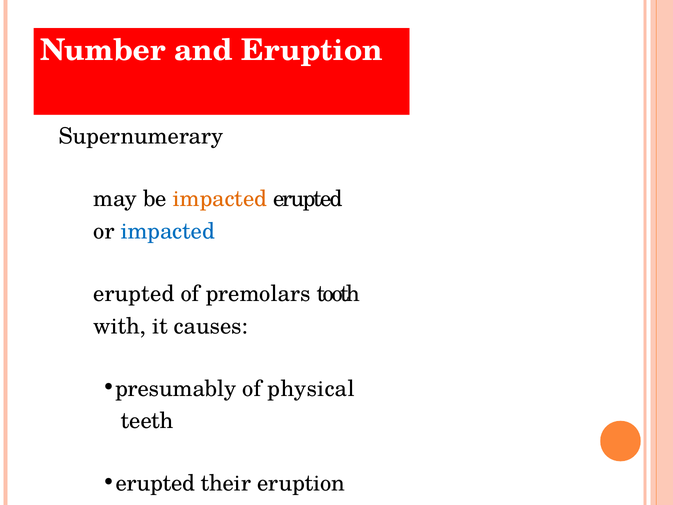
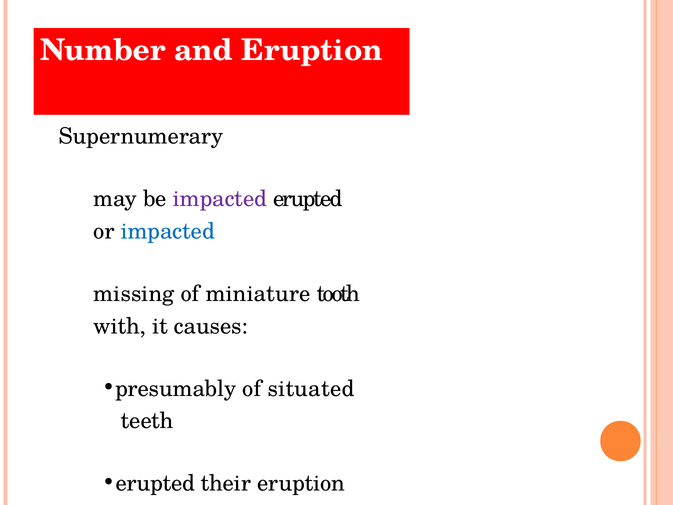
impacted at (220, 199) colour: orange -> purple
erupted at (134, 294): erupted -> missing
premolars: premolars -> miniature
physical: physical -> situated
